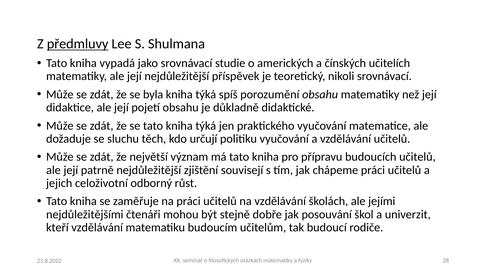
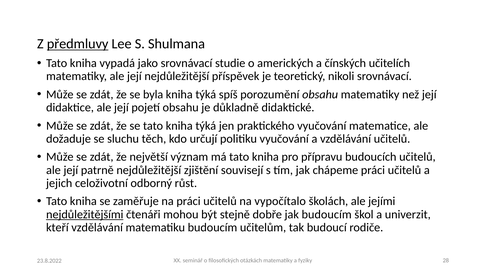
na vzdělávání: vzdělávání -> vypočítalo
nejdůležitějšími underline: none -> present
jak posouvání: posouvání -> budoucím
